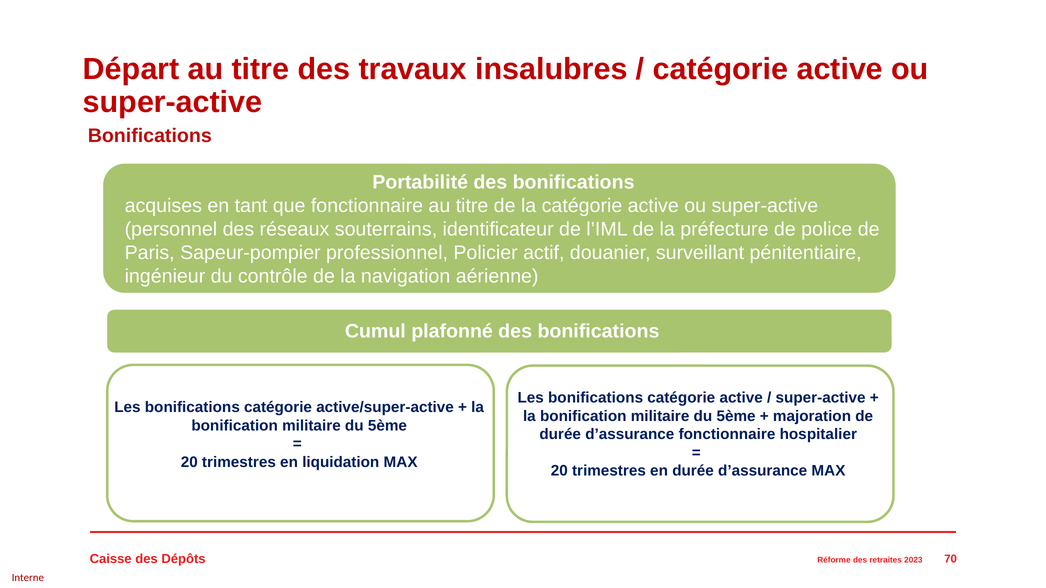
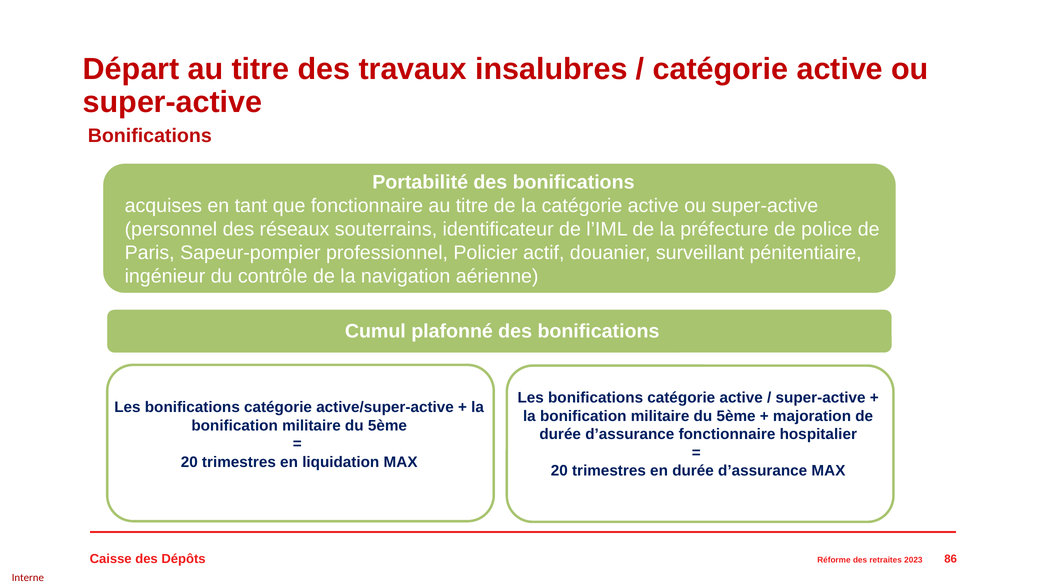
70: 70 -> 86
